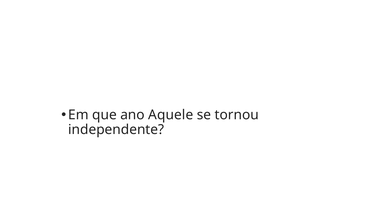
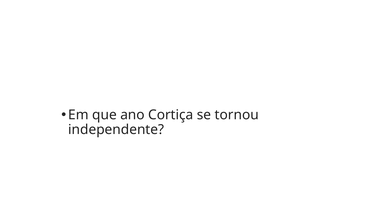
Aquele: Aquele -> Cortiça
